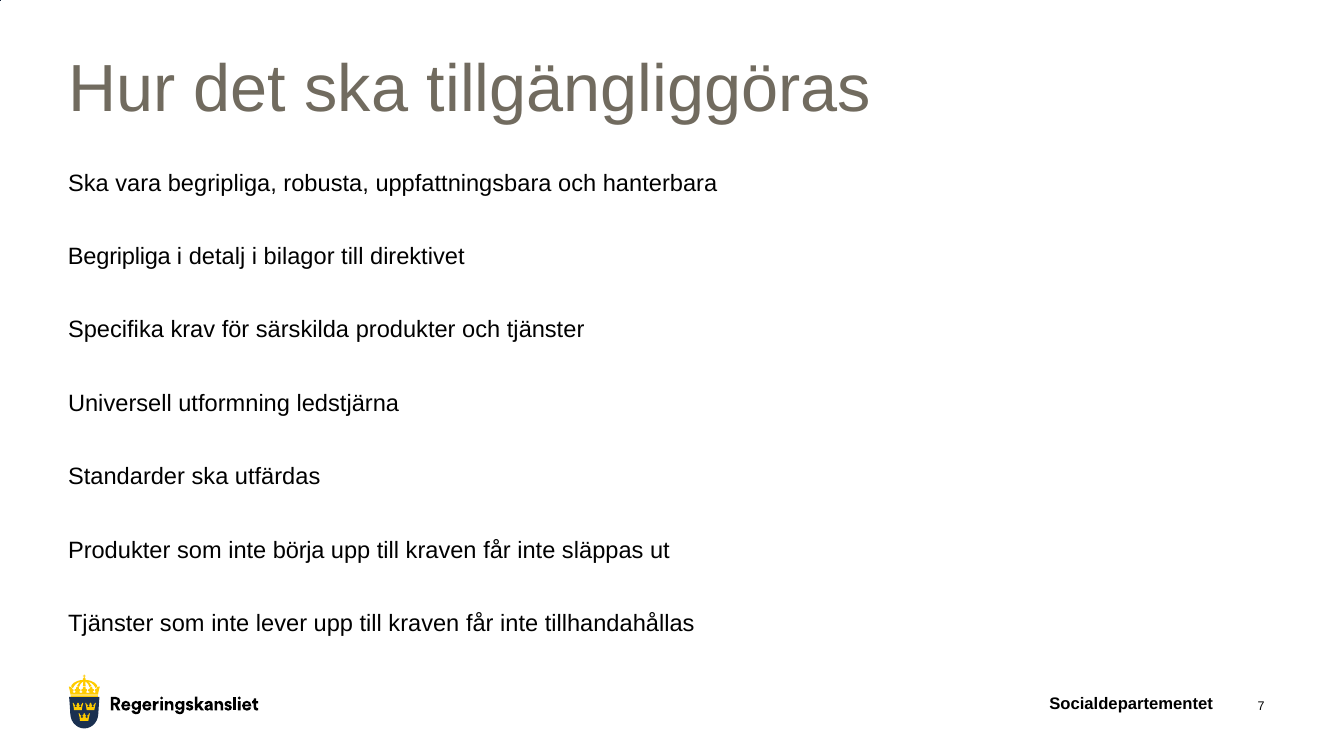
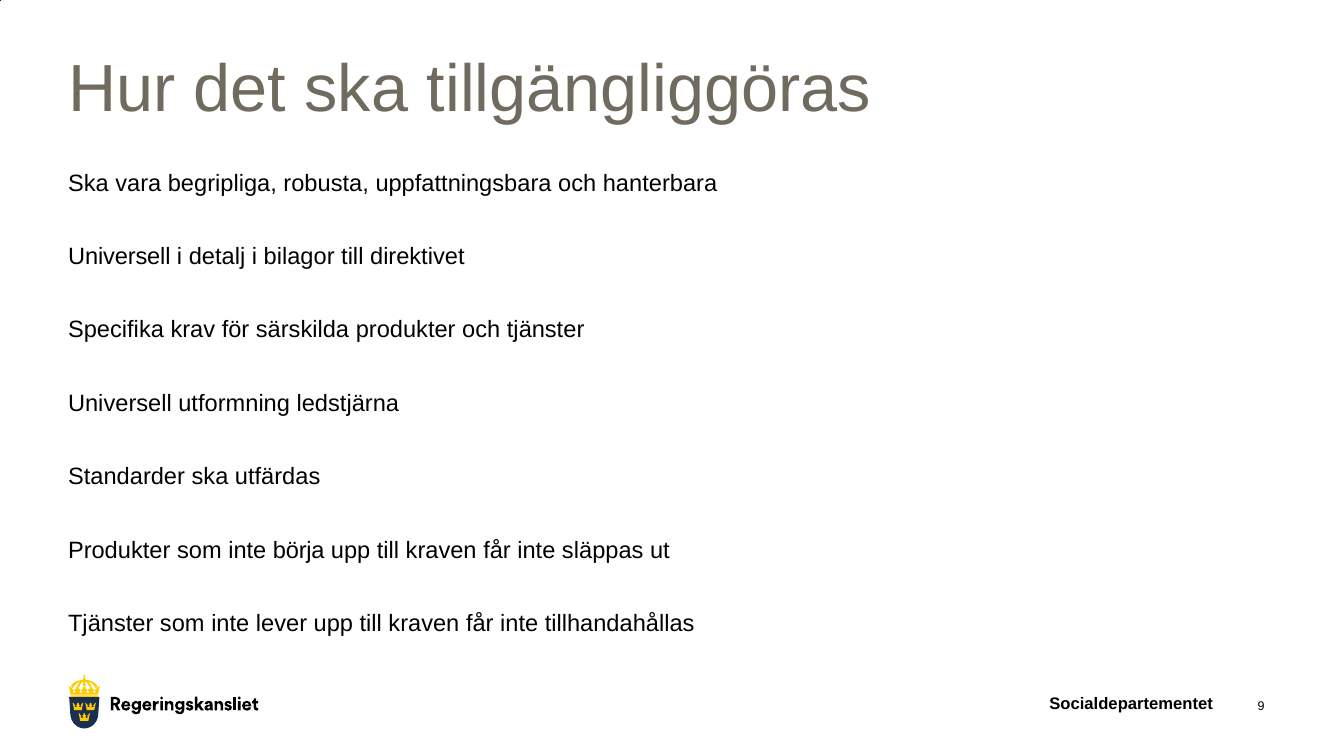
Begripliga at (119, 257): Begripliga -> Universell
7: 7 -> 9
